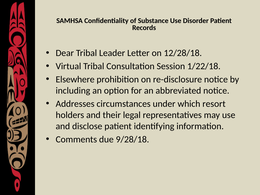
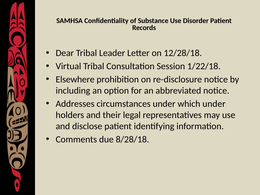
which resort: resort -> under
9/28/18: 9/28/18 -> 8/28/18
